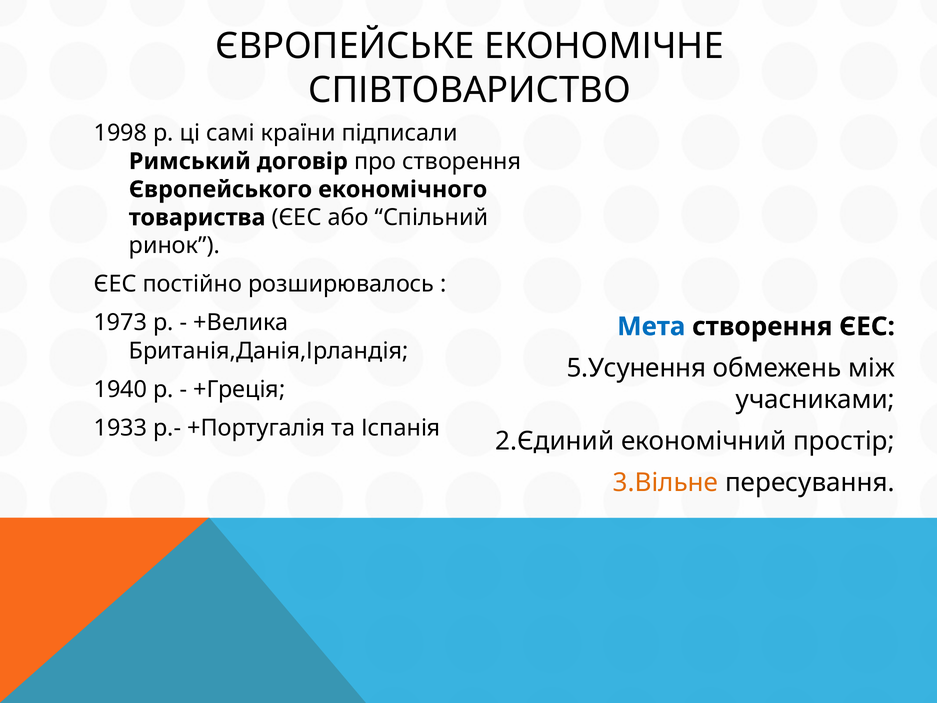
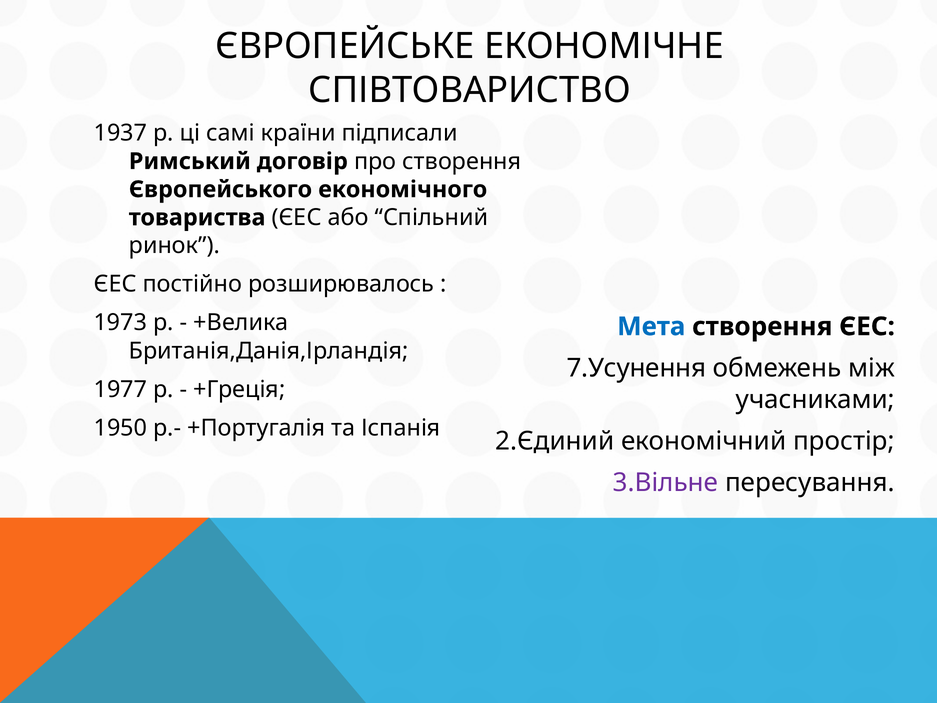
1998: 1998 -> 1937
5.Усунення: 5.Усунення -> 7.Усунення
1940: 1940 -> 1977
1933: 1933 -> 1950
3.Вільне colour: orange -> purple
